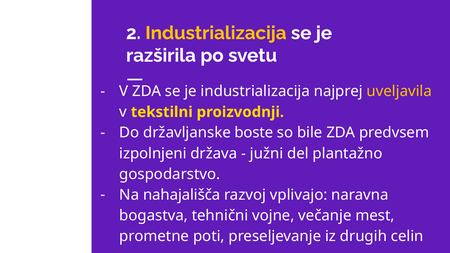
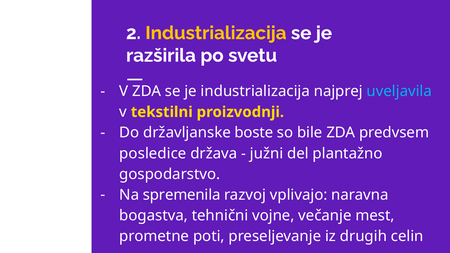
uveljavila colour: yellow -> light blue
izpolnjeni: izpolnjeni -> posledice
nahajališča: nahajališča -> spremenila
